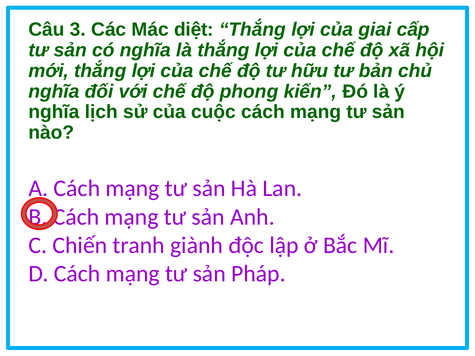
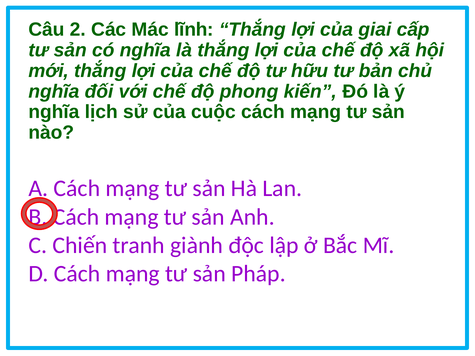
3: 3 -> 2
diệt: diệt -> lĩnh
